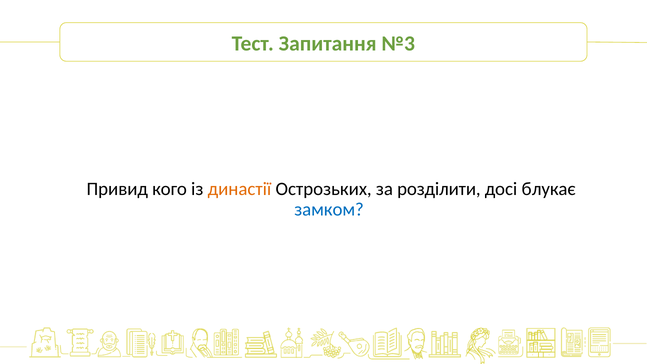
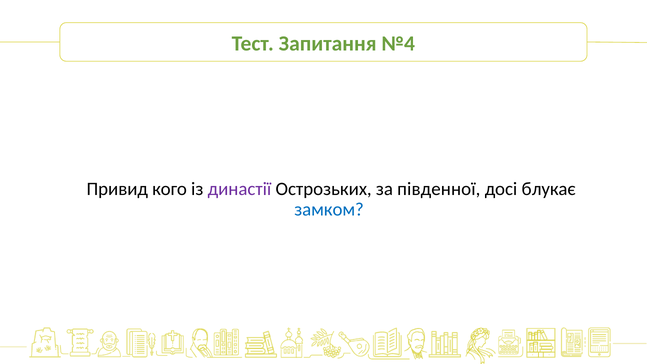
№3: №3 -> №4
династії colour: orange -> purple
розділити: розділити -> південної
